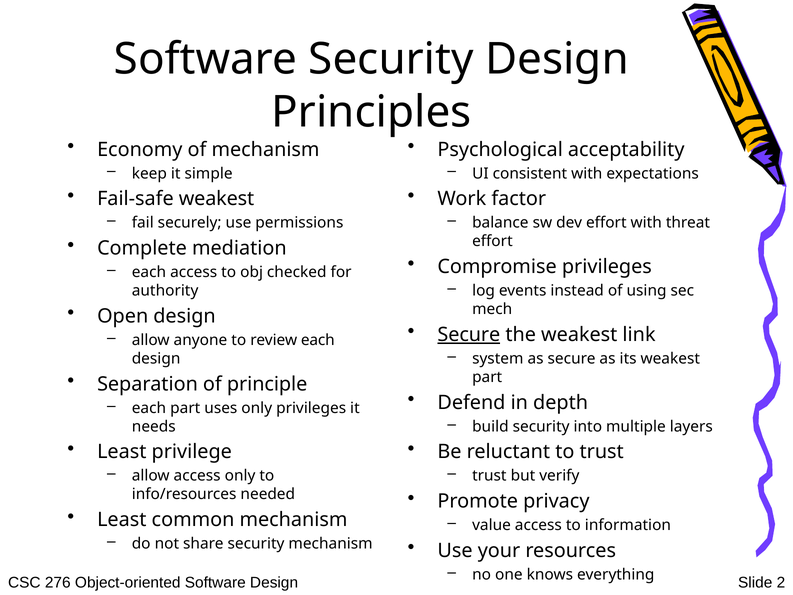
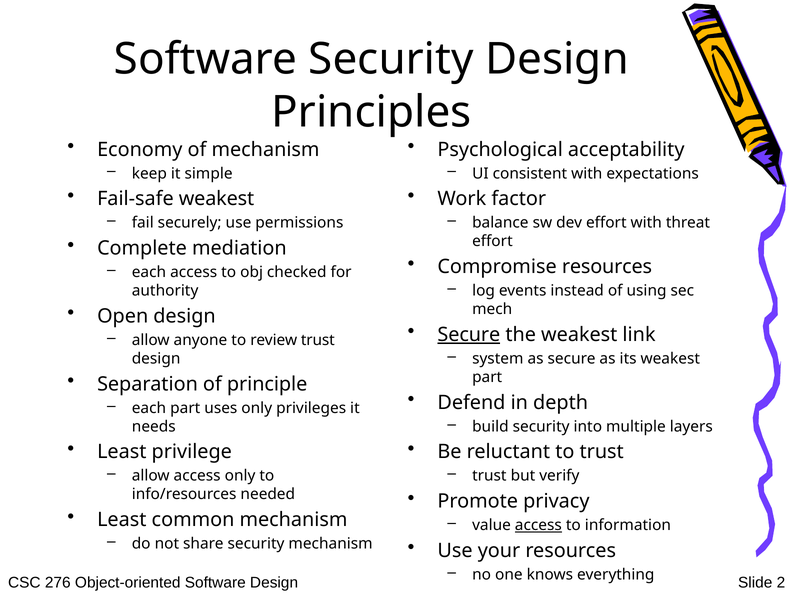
Compromise privileges: privileges -> resources
review each: each -> trust
access at (538, 525) underline: none -> present
